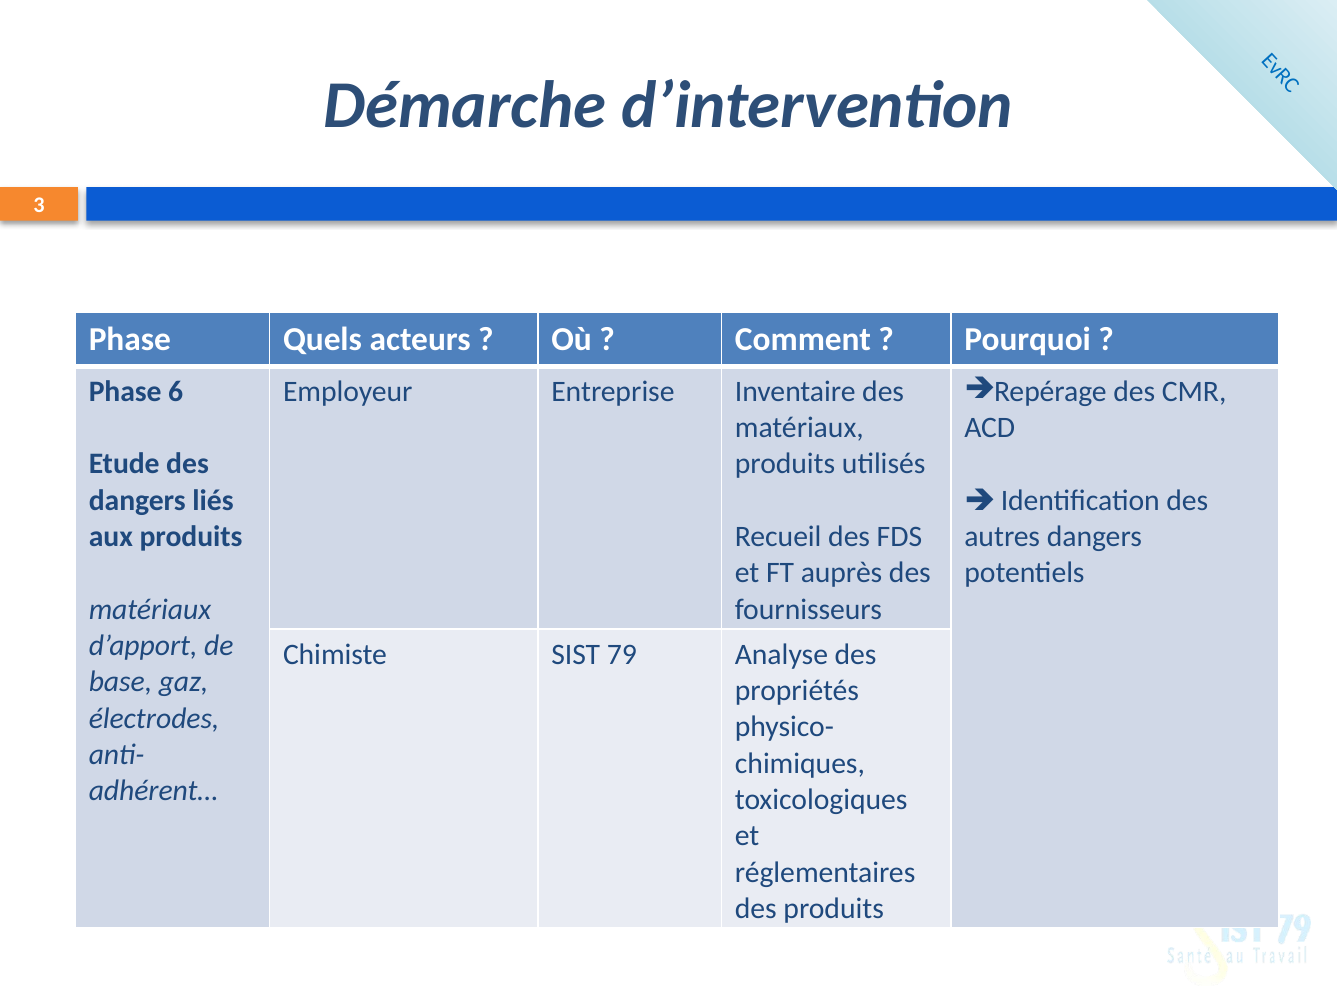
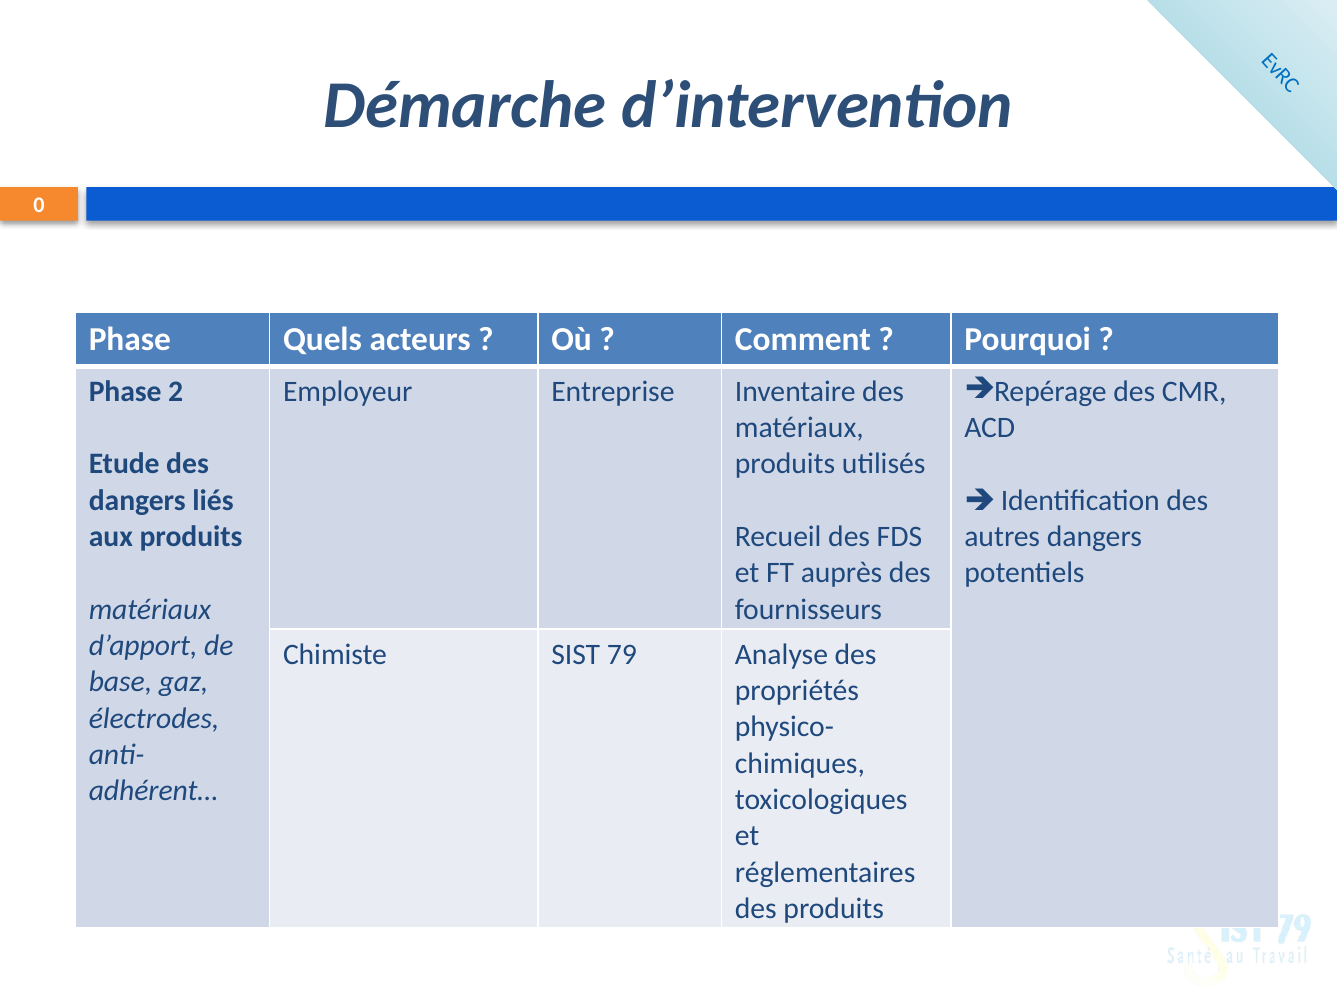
3: 3 -> 0
6: 6 -> 2
